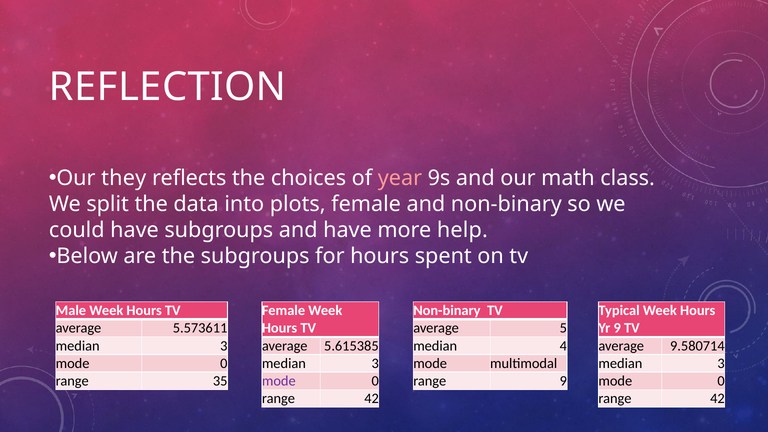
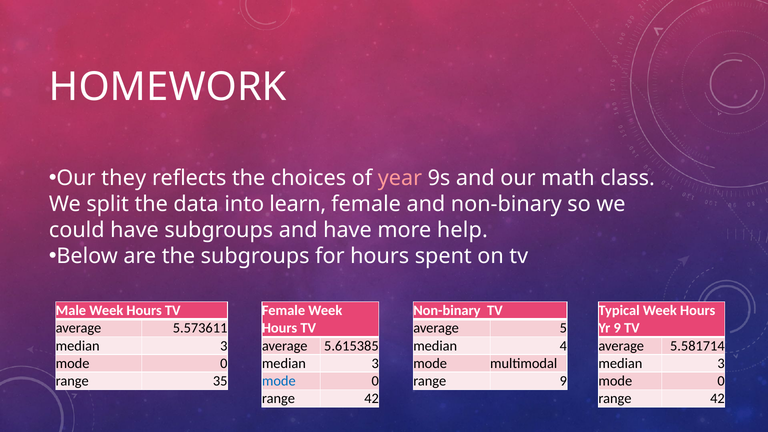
REFLECTION: REFLECTION -> HOMEWORK
plots: plots -> learn
9.580714: 9.580714 -> 5.581714
mode at (279, 381) colour: purple -> blue
